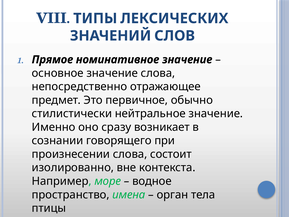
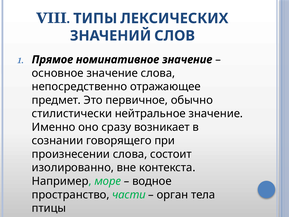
имена: имена -> части
